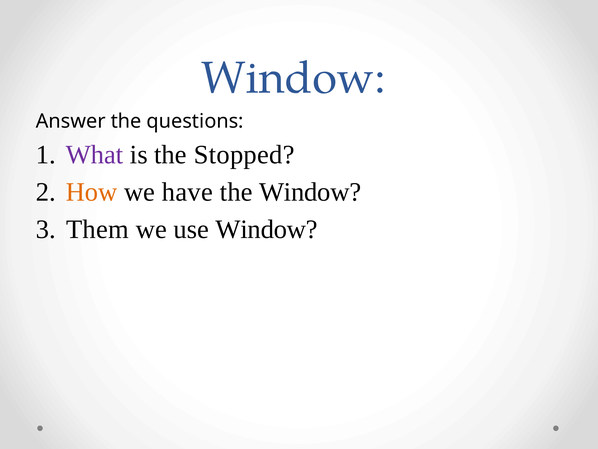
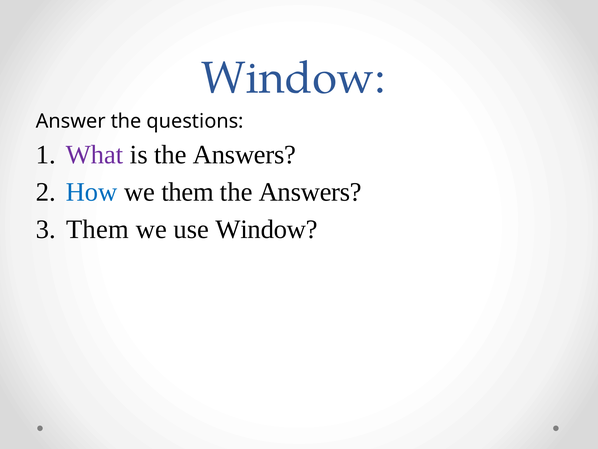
is the Stopped: Stopped -> Answers
How colour: orange -> blue
we have: have -> them
Window at (310, 192): Window -> Answers
